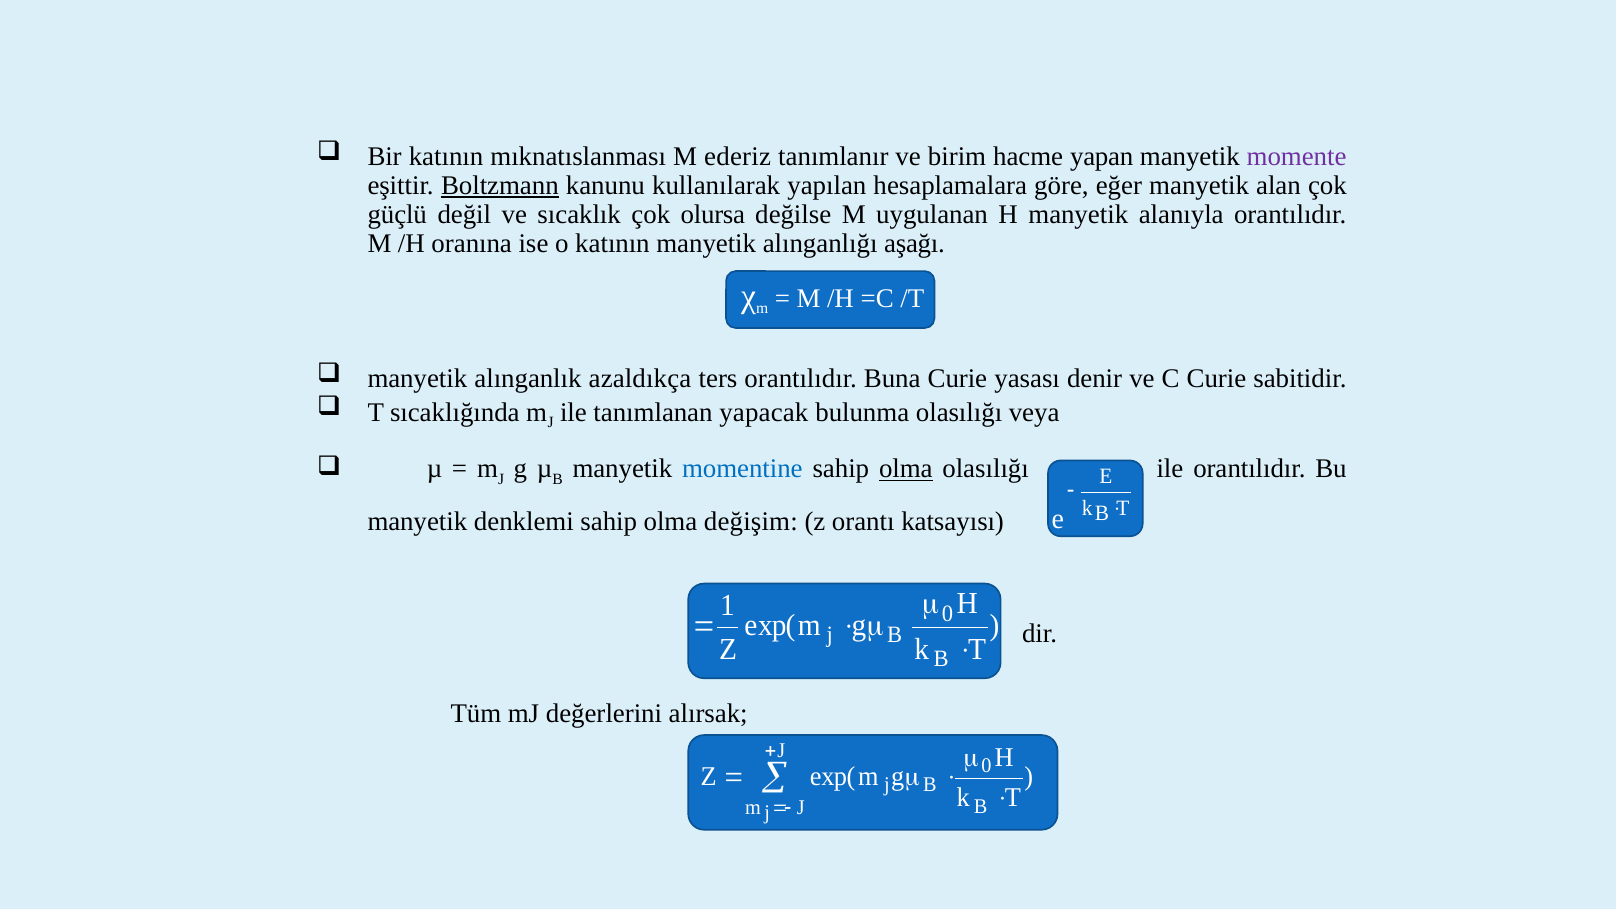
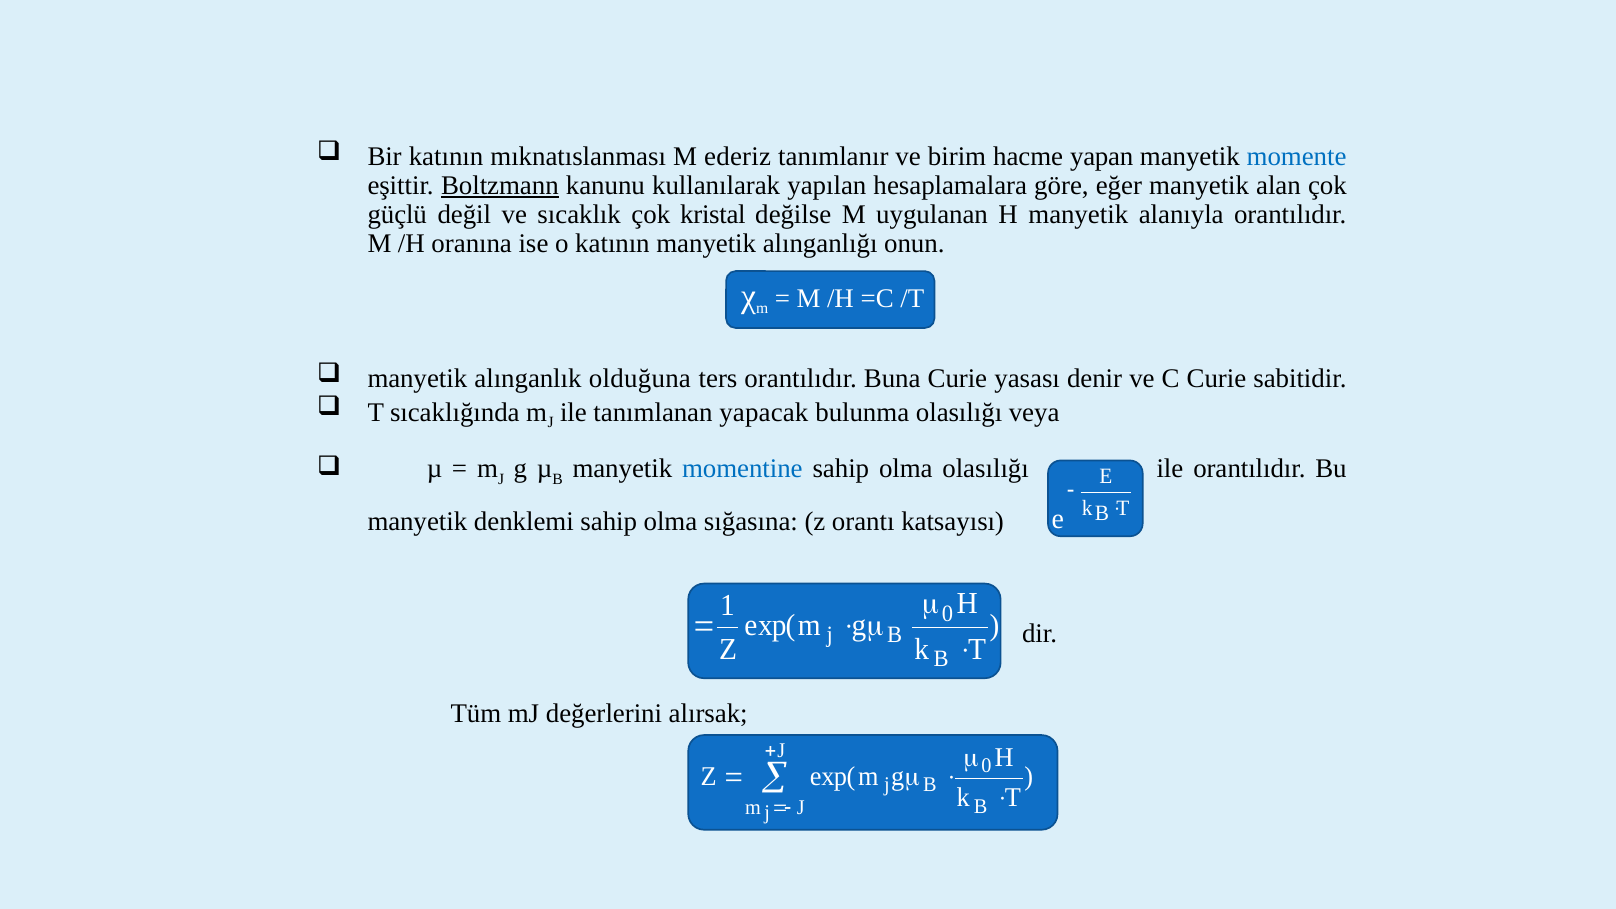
momente colour: purple -> blue
olursa: olursa -> kristal
aşağı: aşağı -> onun
azaldıkça: azaldıkça -> olduğuna
olma at (906, 469) underline: present -> none
değişim: değişim -> sığasına
